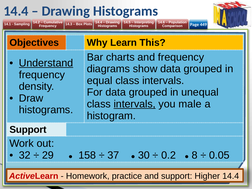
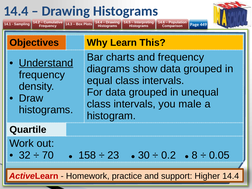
intervals at (135, 104) underline: present -> none
Support at (28, 130): Support -> Quartile
29: 29 -> 70
37: 37 -> 23
